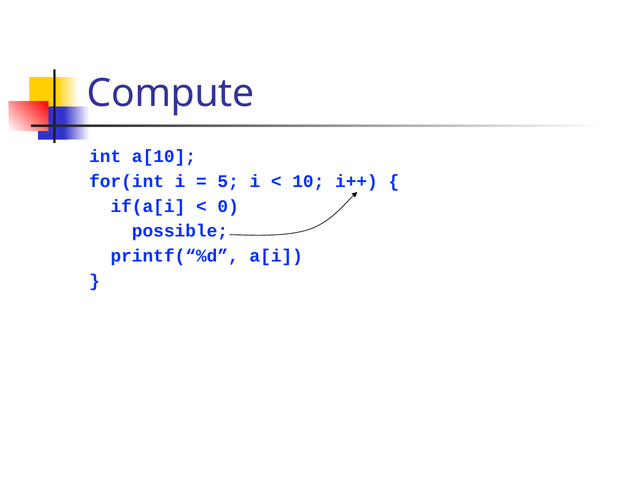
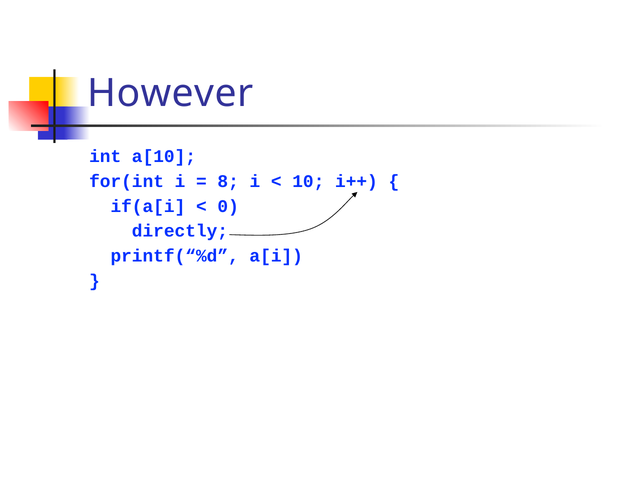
Compute: Compute -> However
5: 5 -> 8
possible: possible -> directly
